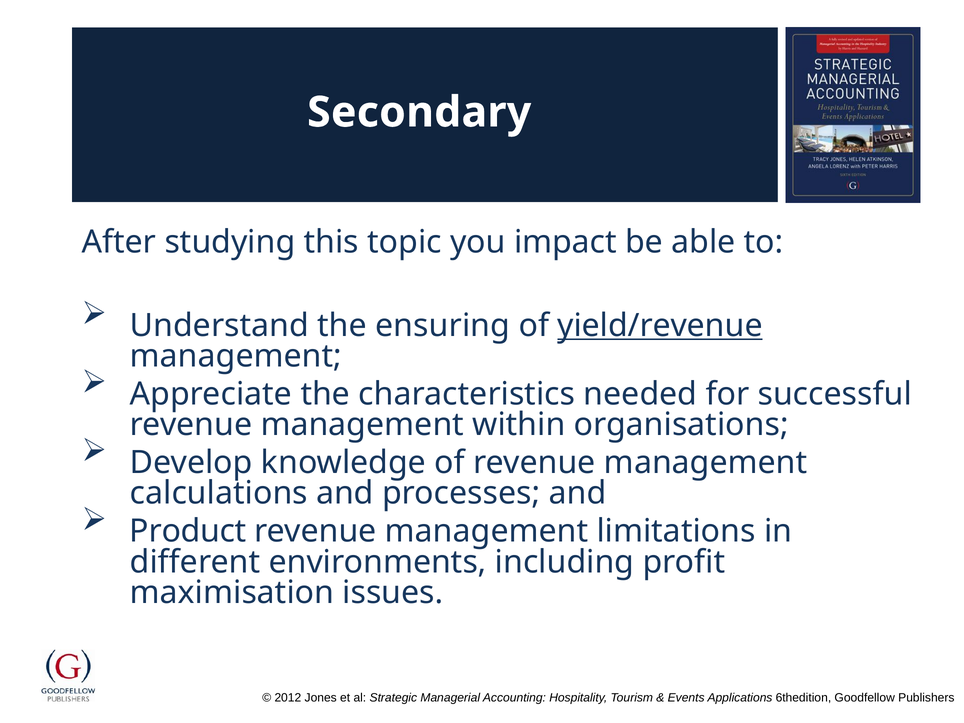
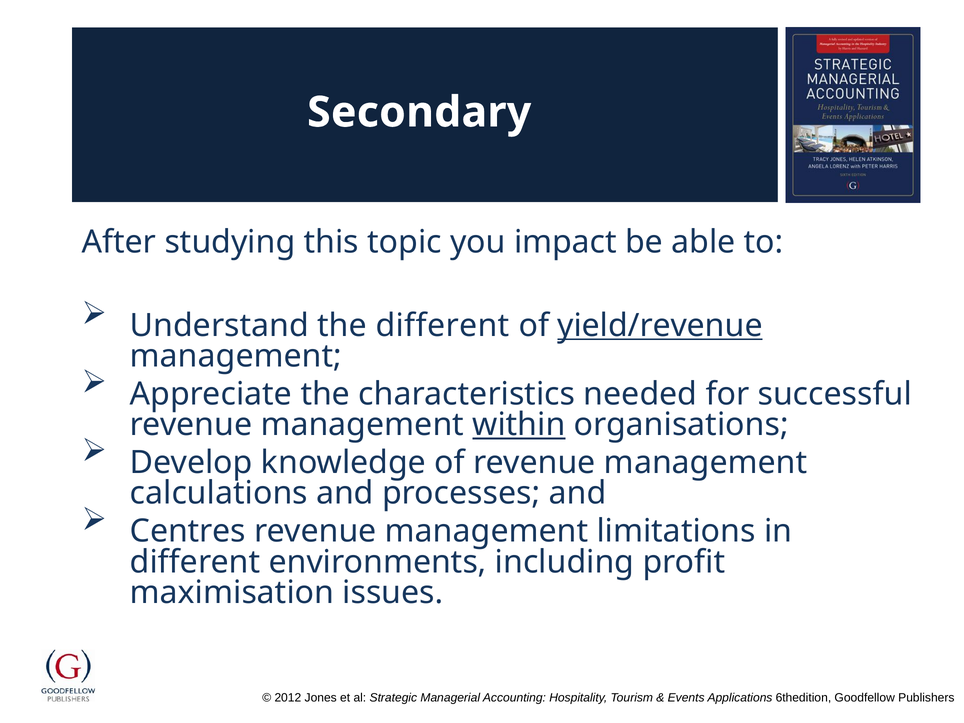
the ensuring: ensuring -> different
within underline: none -> present
Product: Product -> Centres
